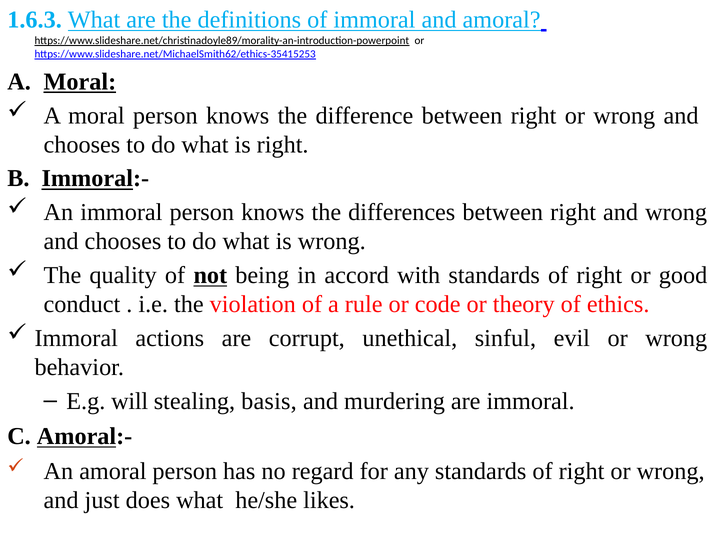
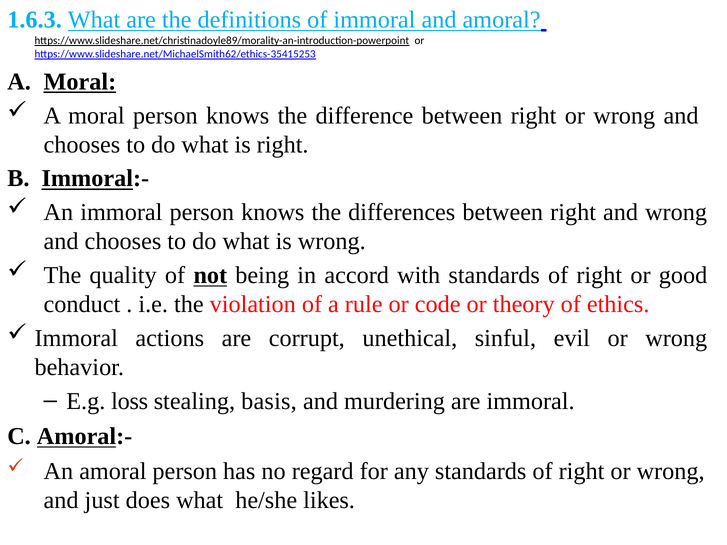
will: will -> loss
